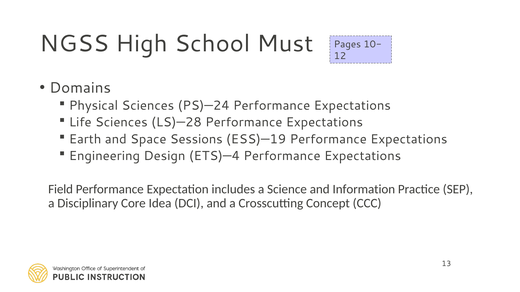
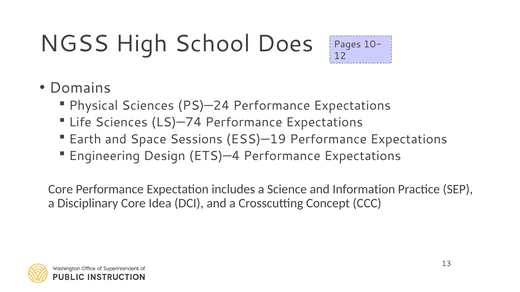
Must: Must -> Does
LS)—28: LS)—28 -> LS)—74
Field at (61, 190): Field -> Core
